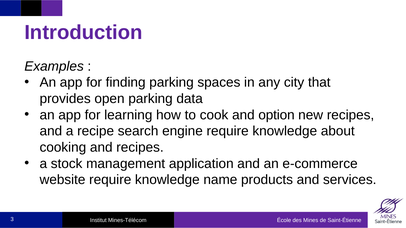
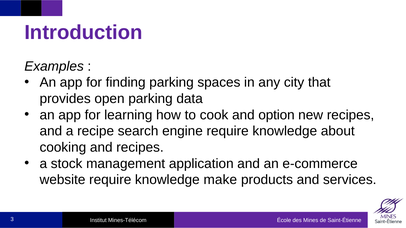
name: name -> make
